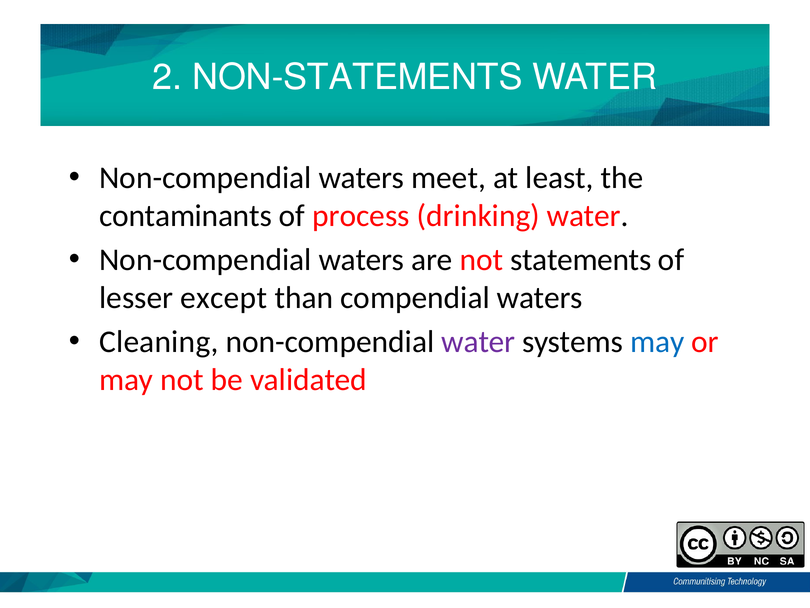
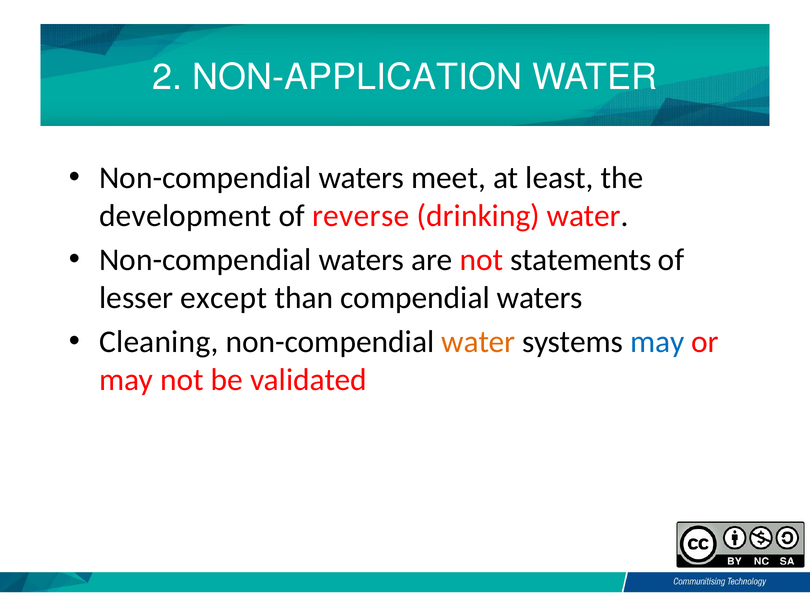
NON-STATEMENTS: NON-STATEMENTS -> NON-APPLICATION
contaminants: contaminants -> development
process: process -> reverse
water at (478, 342) colour: purple -> orange
